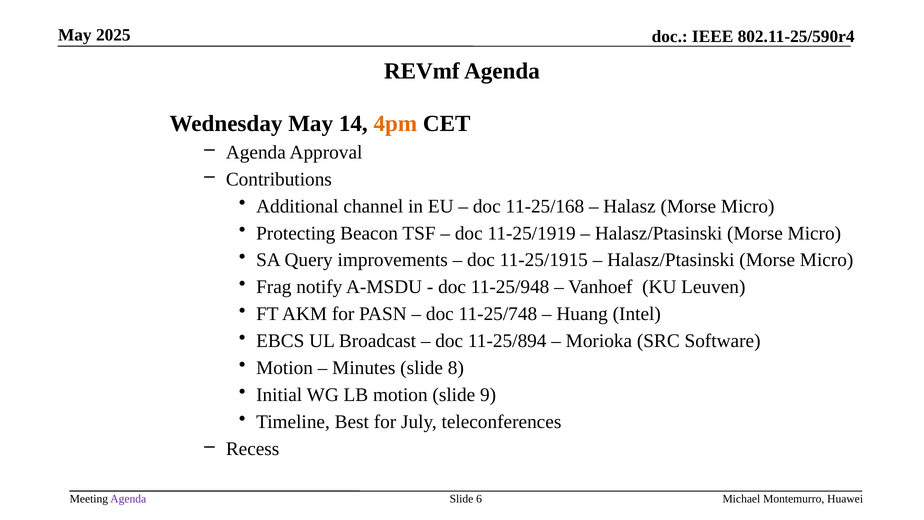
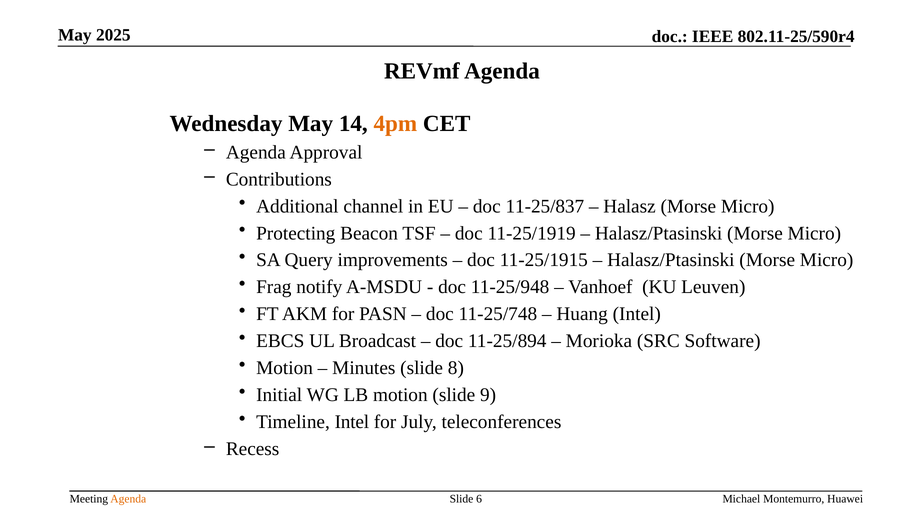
11-25/168: 11-25/168 -> 11-25/837
Timeline Best: Best -> Intel
Agenda at (128, 498) colour: purple -> orange
